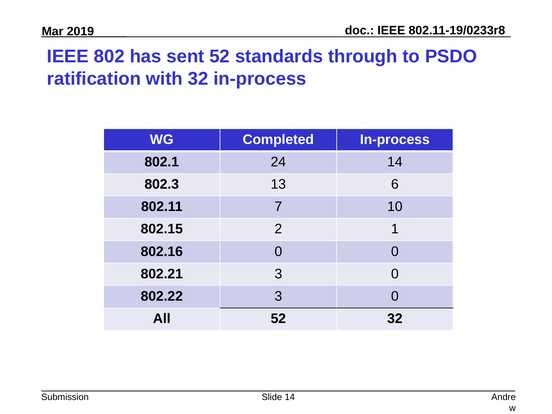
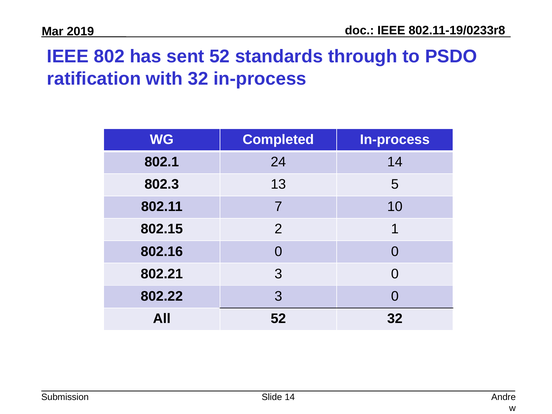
6: 6 -> 5
